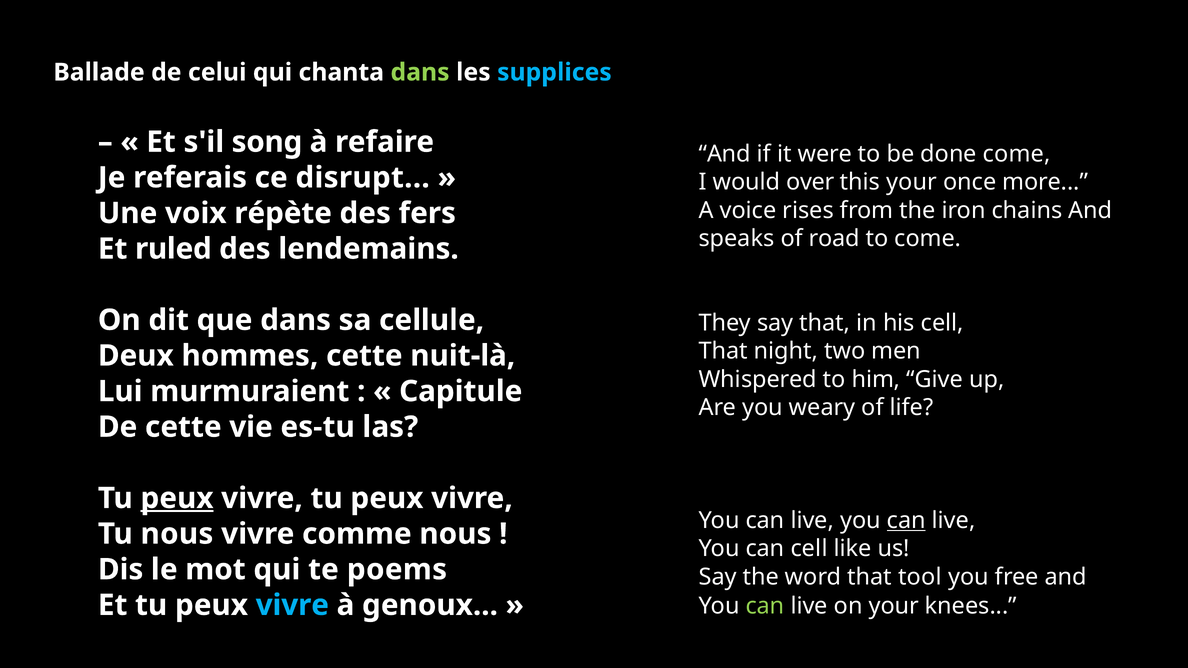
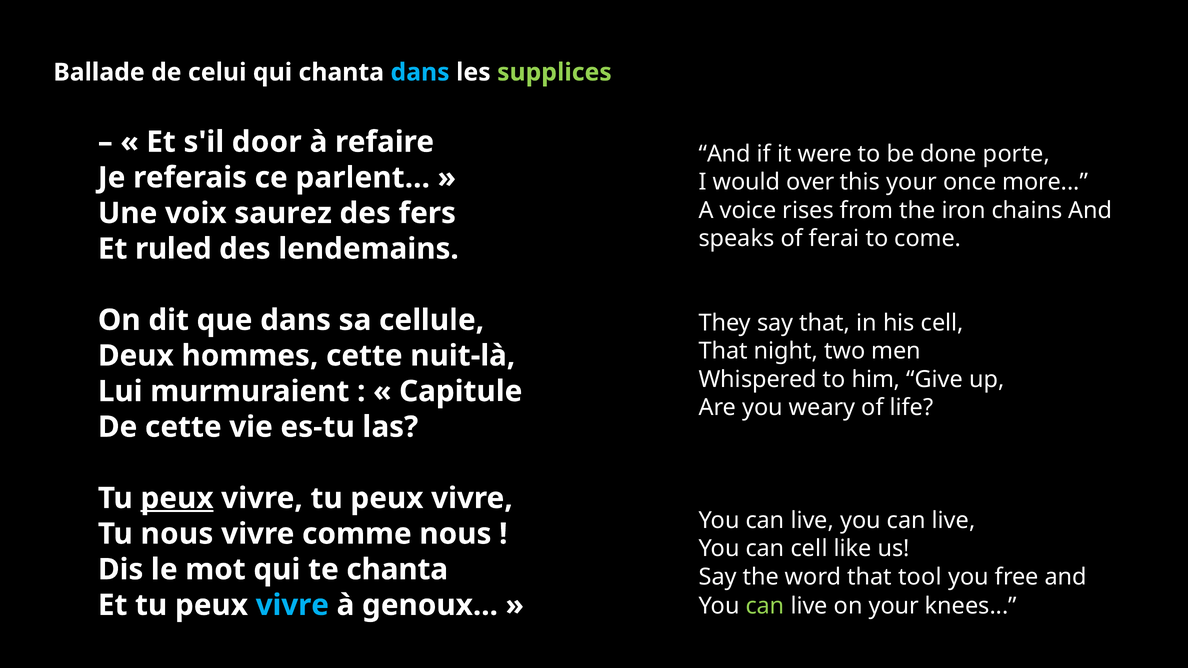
dans at (420, 72) colour: light green -> light blue
supplices colour: light blue -> light green
song: song -> door
done come: come -> porte
disrupt: disrupt -> parlent
répète: répète -> saurez
road: road -> ferai
can at (906, 521) underline: present -> none
te poems: poems -> chanta
